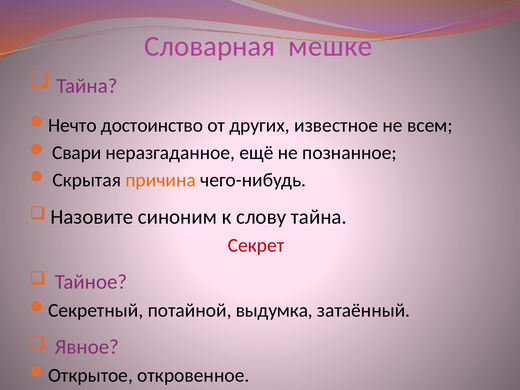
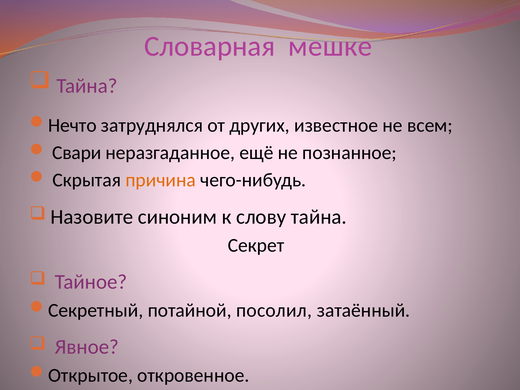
достоинство: достоинство -> затруднялся
Секрет colour: red -> black
выдумка: выдумка -> посолил
